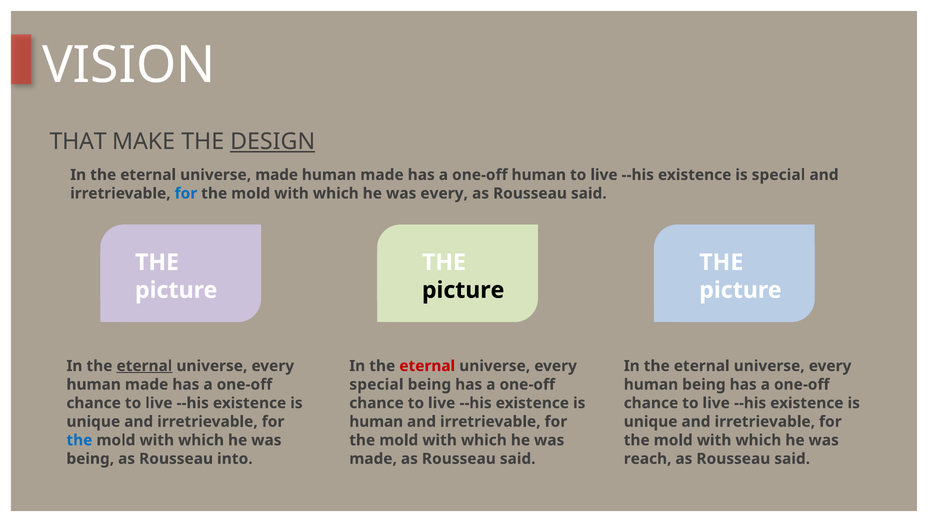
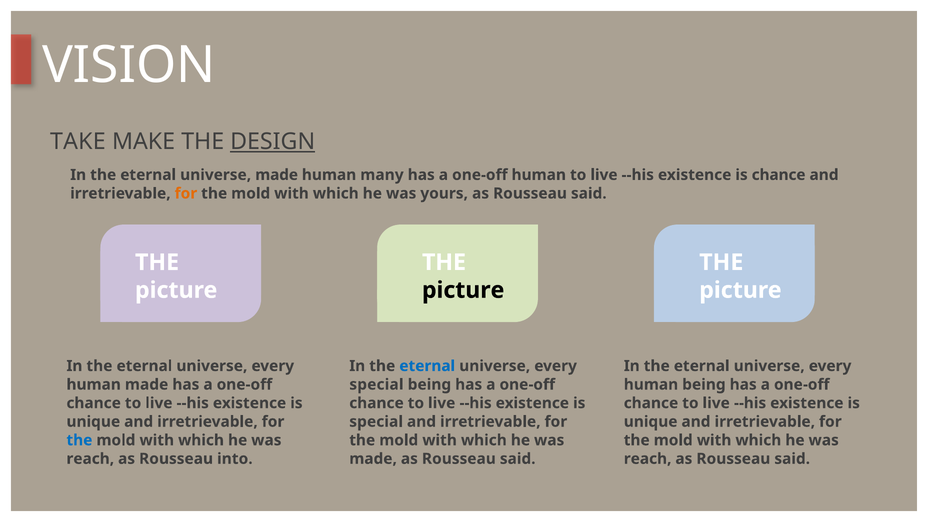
THAT: THAT -> TAKE
made at (382, 175): made -> many
is special: special -> chance
for at (186, 193) colour: blue -> orange
was every: every -> yours
eternal at (144, 366) underline: present -> none
eternal at (427, 366) colour: red -> blue
human at (376, 422): human -> special
being at (90, 459): being -> reach
